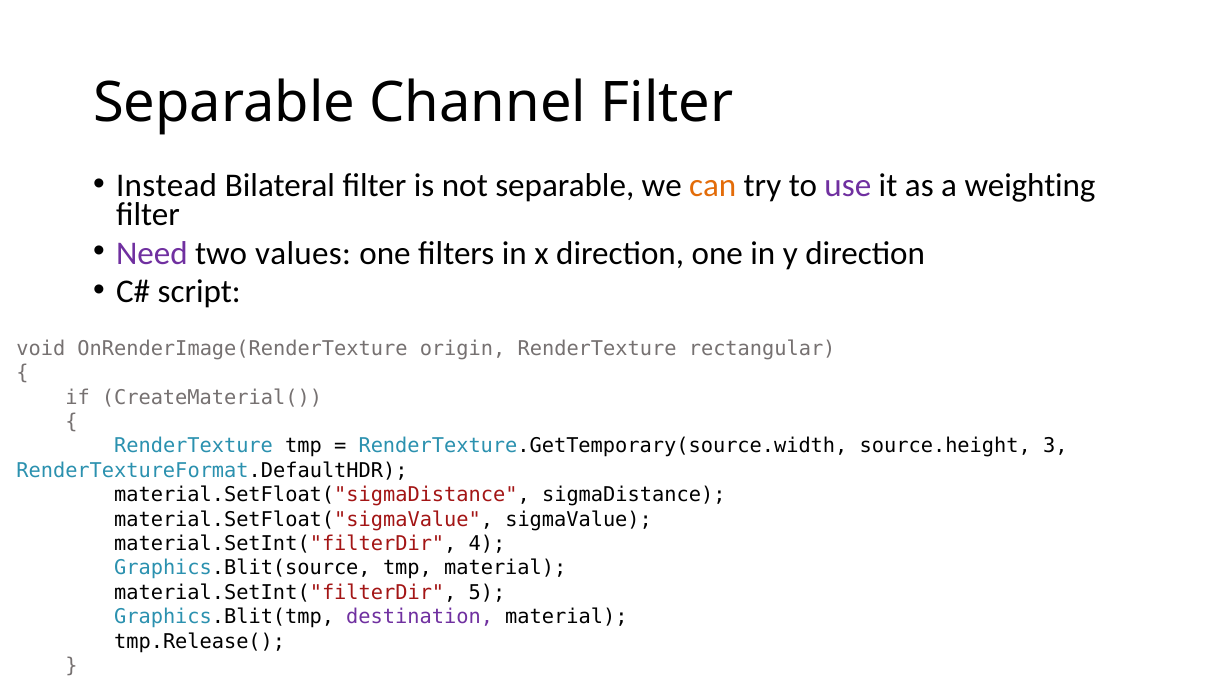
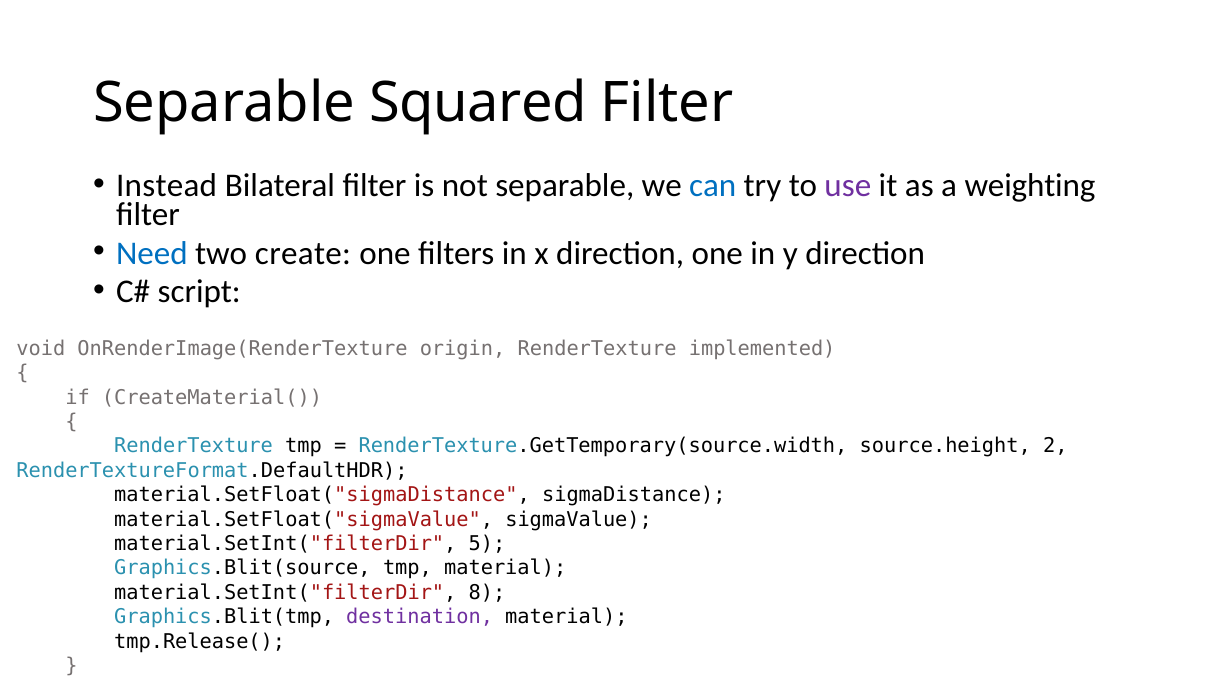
Channel: Channel -> Squared
can colour: orange -> blue
Need colour: purple -> blue
values: values -> create
rectangular: rectangular -> implemented
3: 3 -> 2
4: 4 -> 5
5: 5 -> 8
